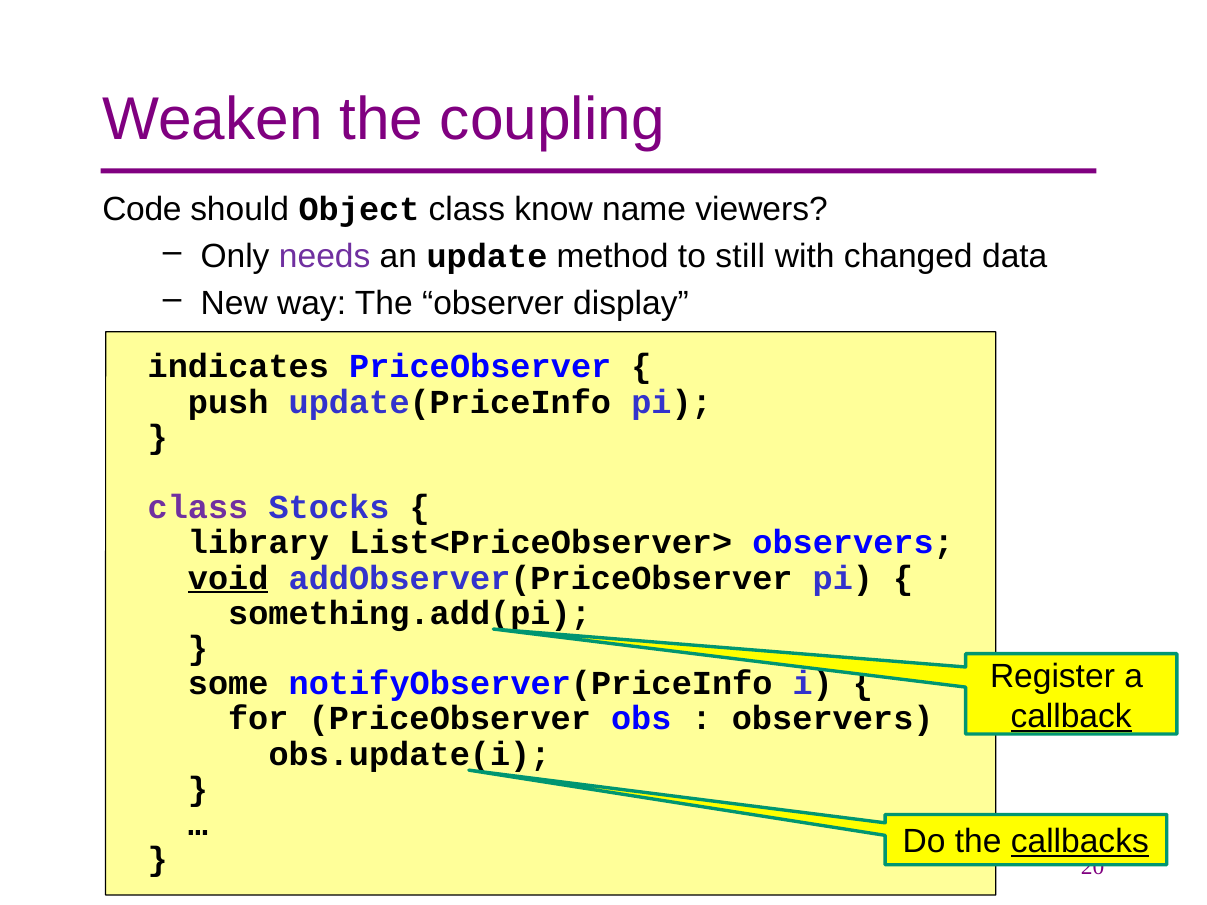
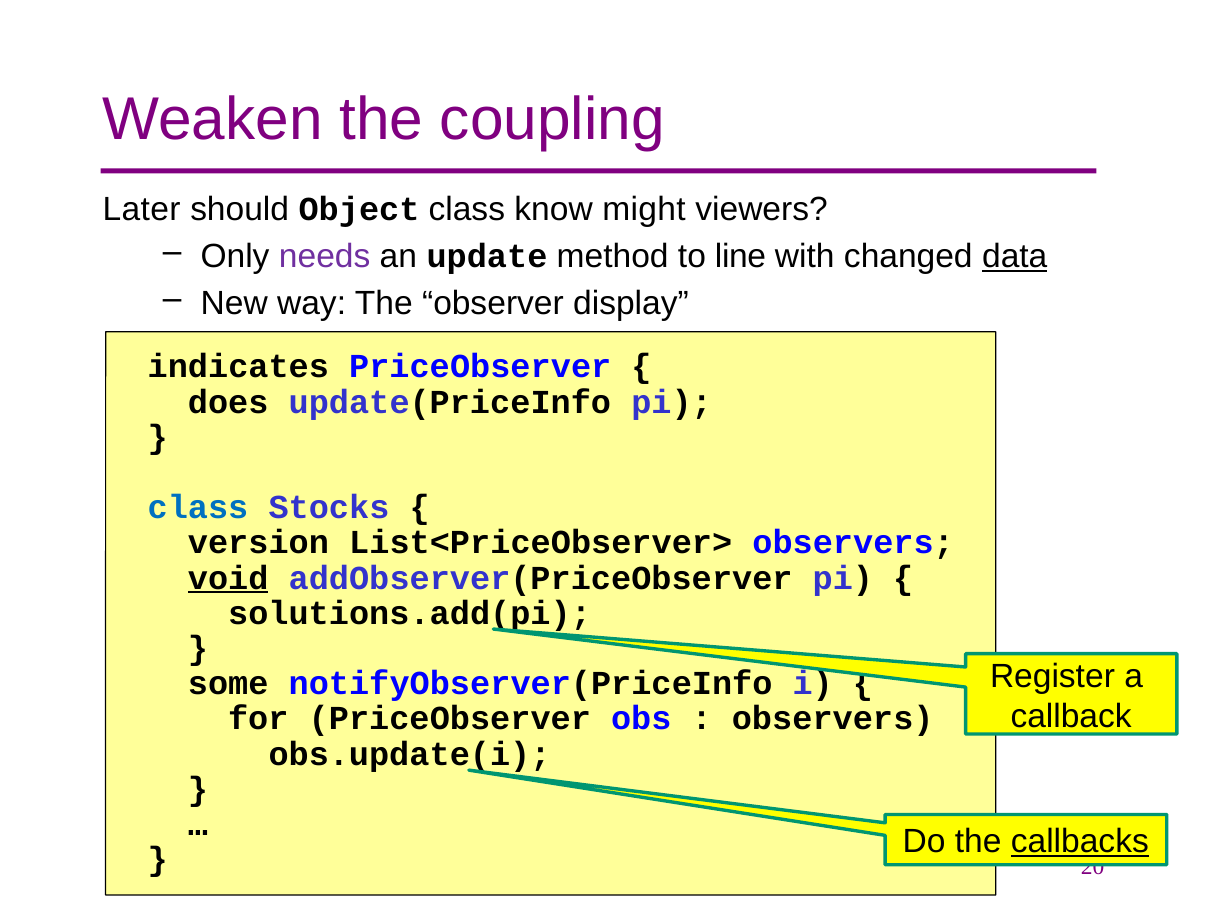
Code: Code -> Later
name: name -> might
still: still -> line
data underline: none -> present
push: push -> does
class at (198, 508) colour: purple -> blue
library: library -> version
something.add(pi: something.add(pi -> solutions.add(pi
callback underline: present -> none
